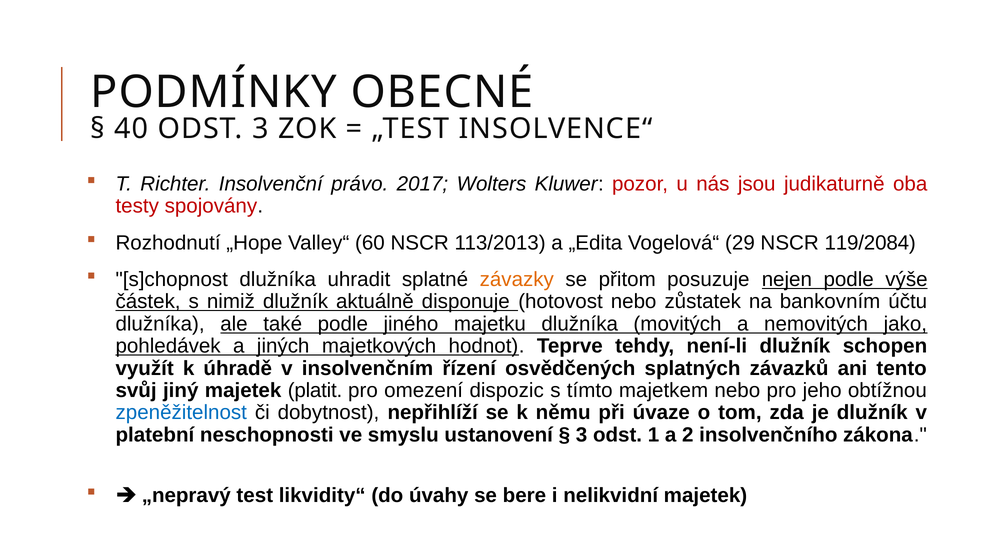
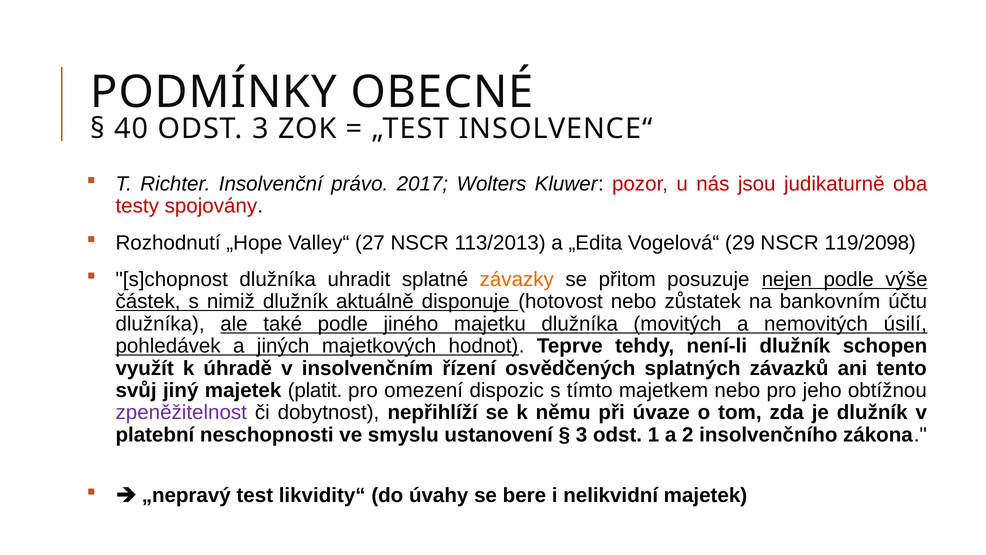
60: 60 -> 27
119/2084: 119/2084 -> 119/2098
jako: jako -> úsilí
zpeněžitelnost colour: blue -> purple
